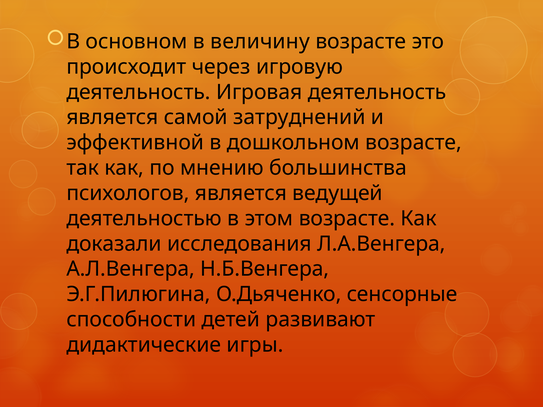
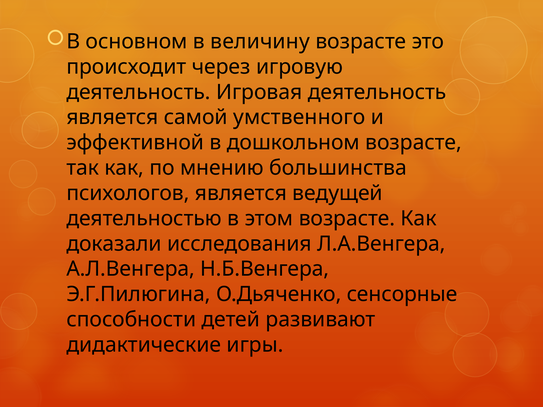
затруднений: затруднений -> умственного
